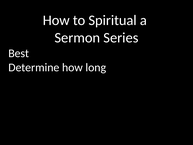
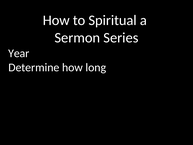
Best: Best -> Year
